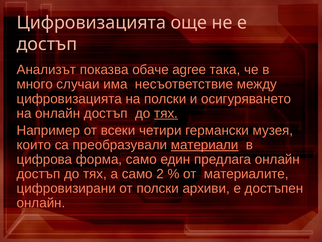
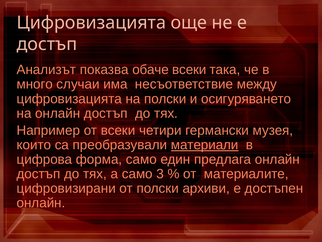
обаче agree: agree -> всеки
тях at (166, 113) underline: present -> none
2: 2 -> 3
